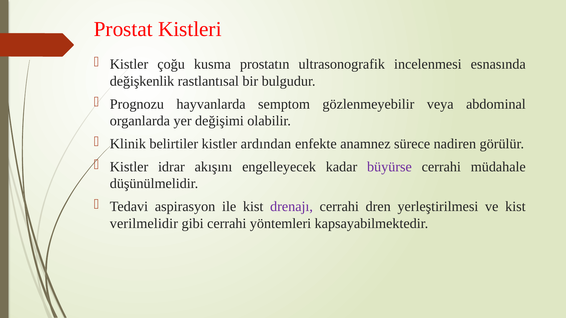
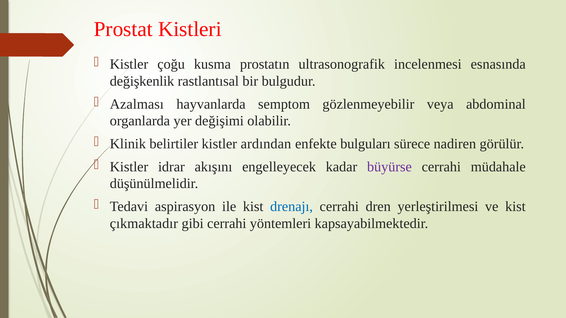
Prognozu: Prognozu -> Azalması
anamnez: anamnez -> bulguları
drenajı colour: purple -> blue
verilmelidir: verilmelidir -> çıkmaktadır
